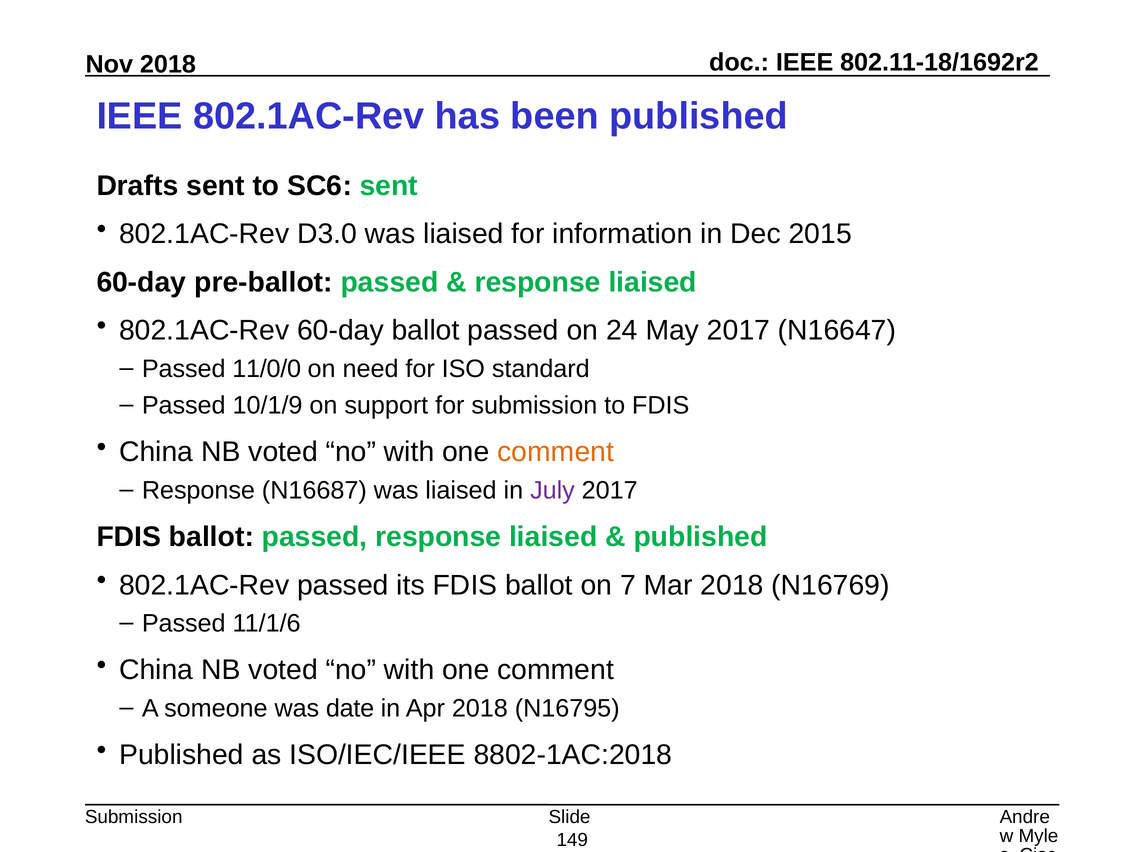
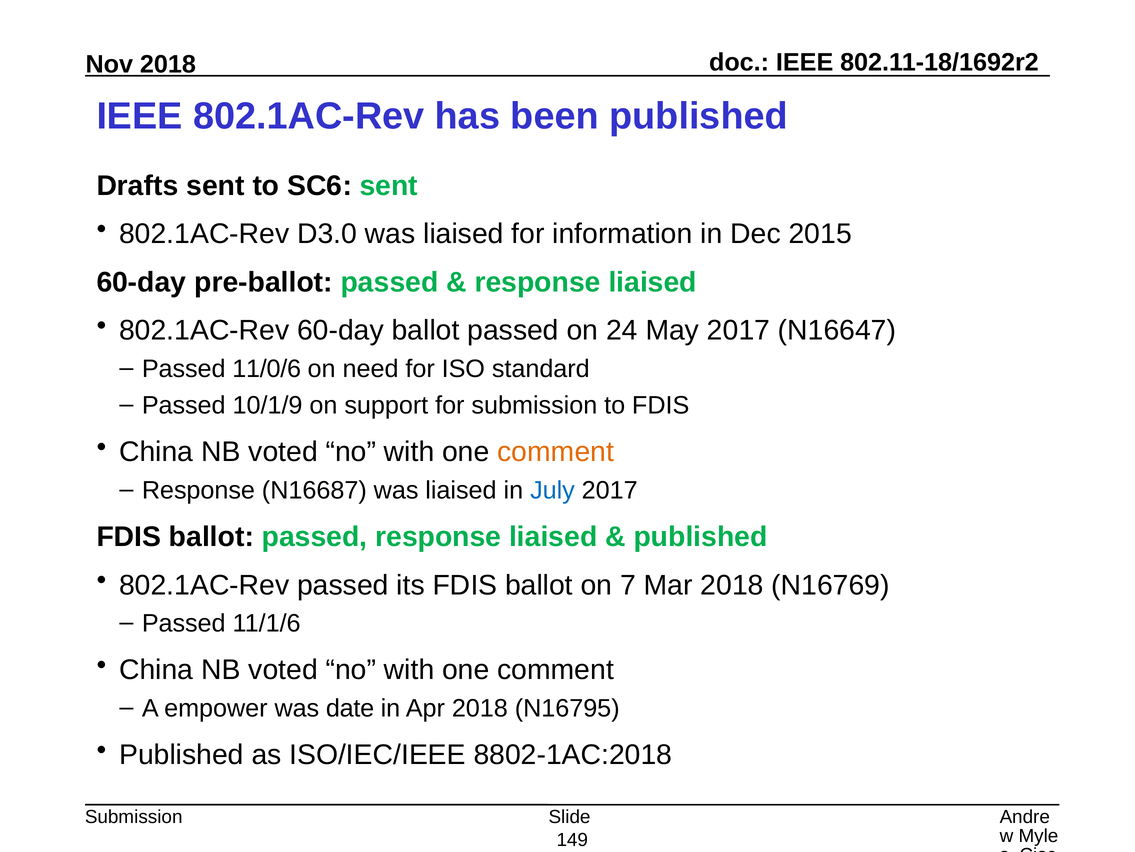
11/0/0: 11/0/0 -> 11/0/6
July colour: purple -> blue
someone: someone -> empower
